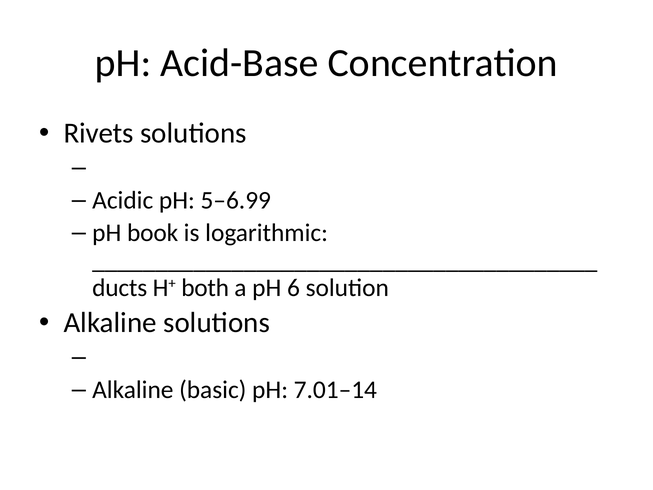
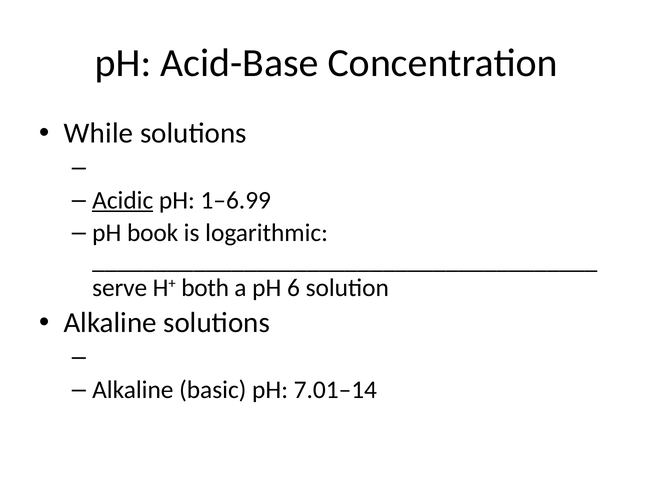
Rivets: Rivets -> While
Acidic underline: none -> present
5–6.99: 5–6.99 -> 1–6.99
ducts: ducts -> serve
